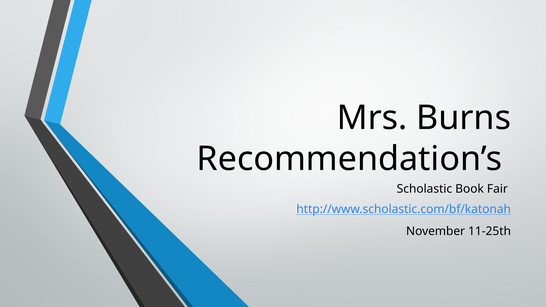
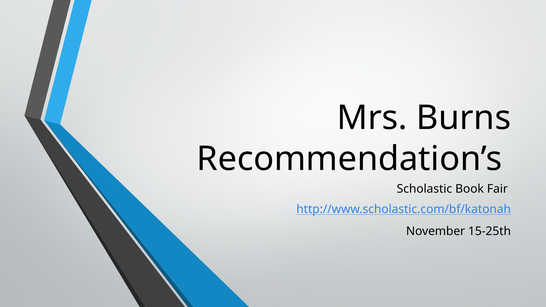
11-25th: 11-25th -> 15-25th
